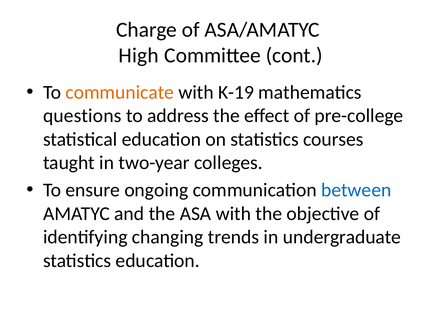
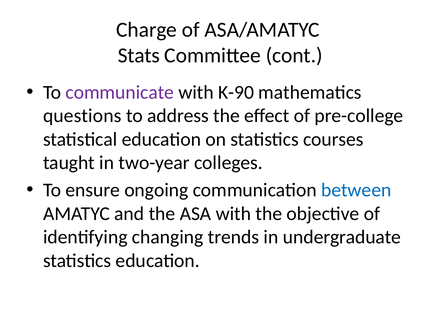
High: High -> Stats
communicate colour: orange -> purple
K-19: K-19 -> K-90
